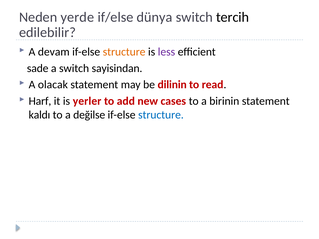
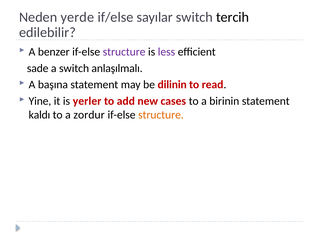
dünya: dünya -> sayılar
devam: devam -> benzer
structure at (124, 52) colour: orange -> purple
sayisindan: sayisindan -> anlaşılmalı
olacak: olacak -> başına
Harf: Harf -> Yine
değilse: değilse -> zordur
structure at (161, 115) colour: blue -> orange
